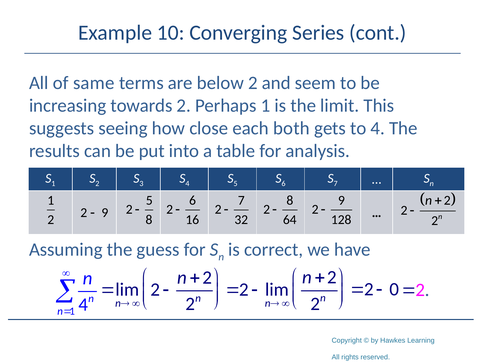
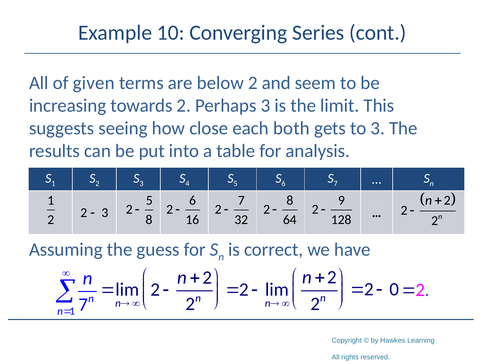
same: same -> given
Perhaps 1: 1 -> 3
to 4: 4 -> 3
9 at (105, 213): 9 -> 3
4 at (83, 304): 4 -> 7
